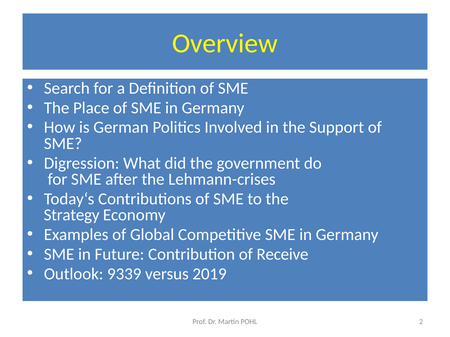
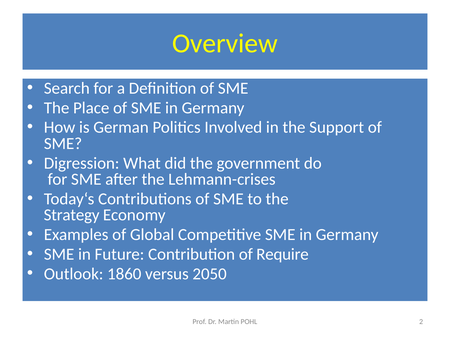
Receive: Receive -> Require
9339: 9339 -> 1860
2019: 2019 -> 2050
